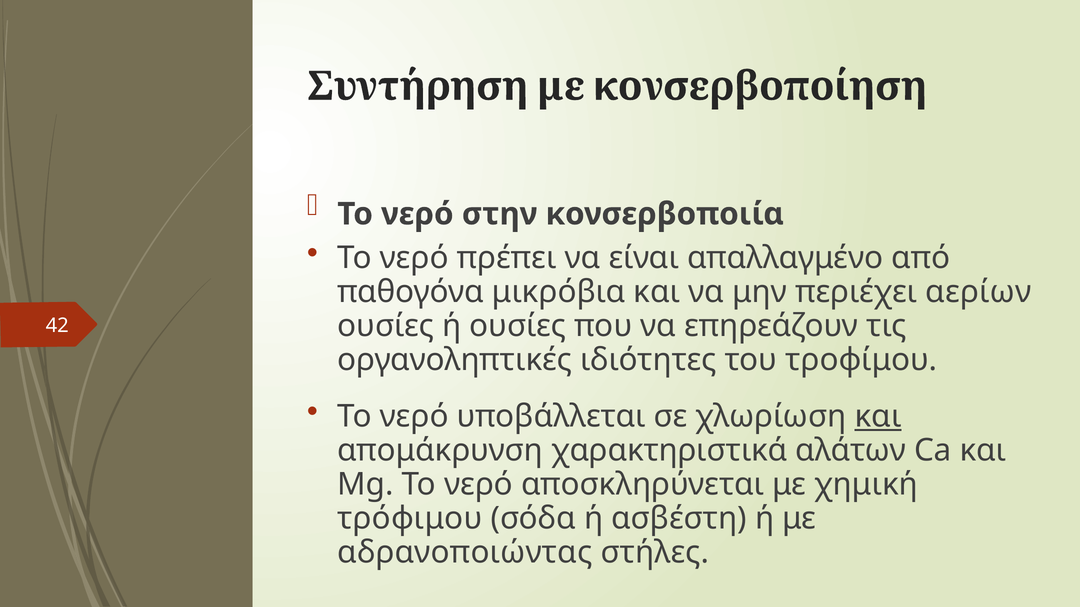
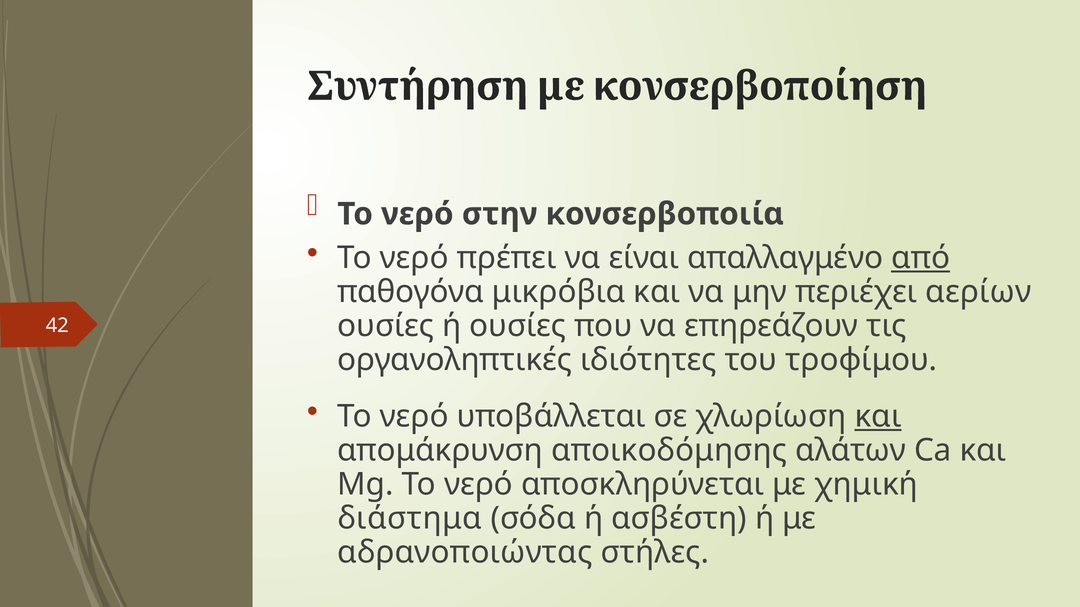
από underline: none -> present
χαρακτηριστικά: χαρακτηριστικά -> αποικοδόμησης
τρόφιμου: τρόφιμου -> διάστημα
